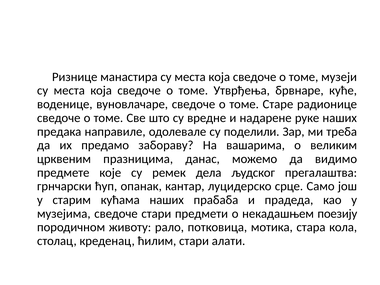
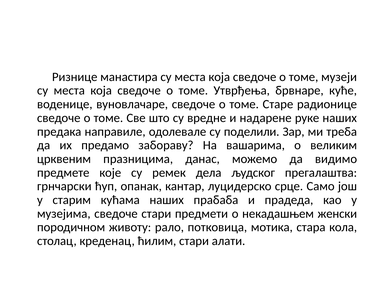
поезију: поезију -> женски
